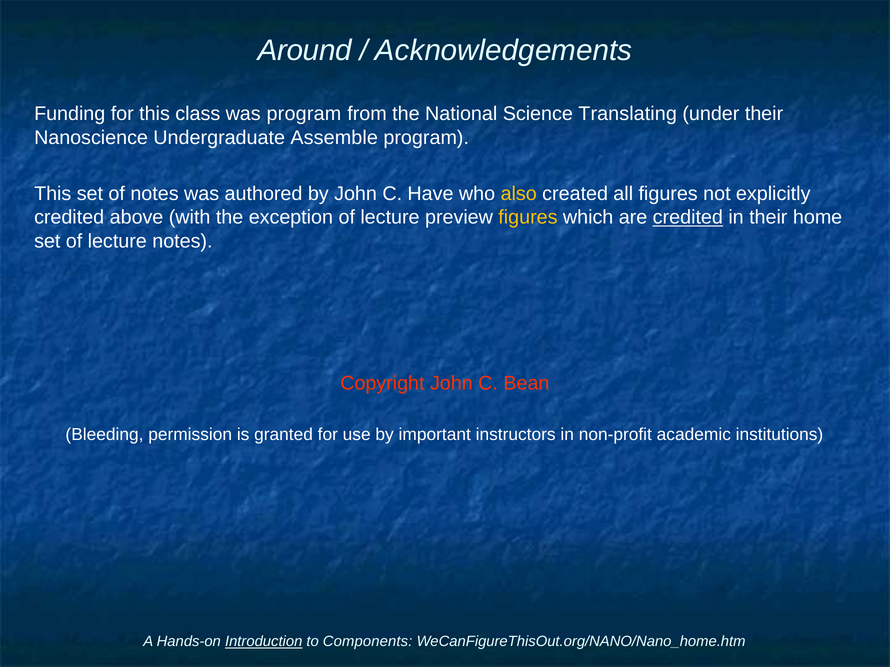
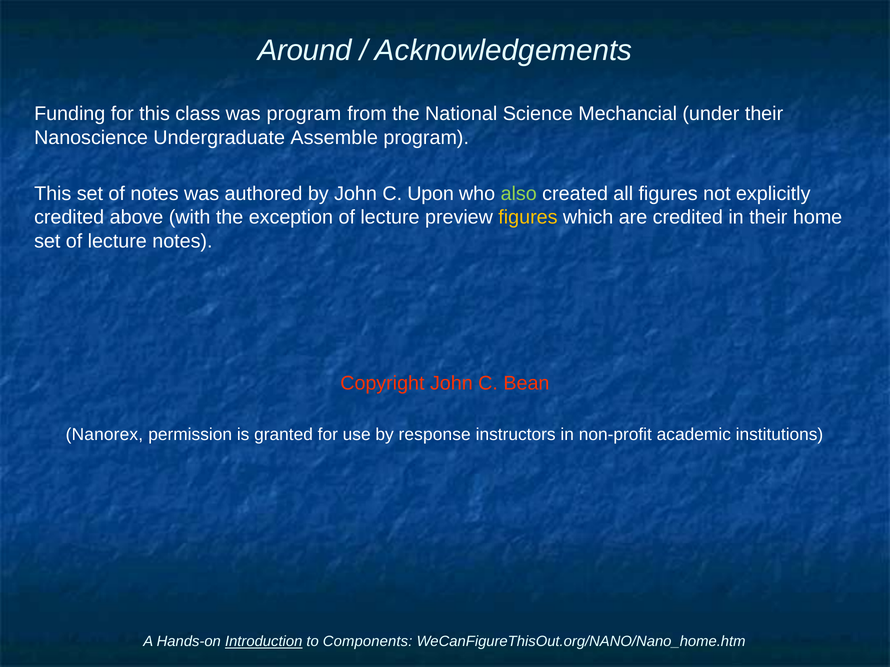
Translating: Translating -> Mechancial
Have: Have -> Upon
also colour: yellow -> light green
credited at (688, 218) underline: present -> none
Bleeding: Bleeding -> Nanorex
important: important -> response
